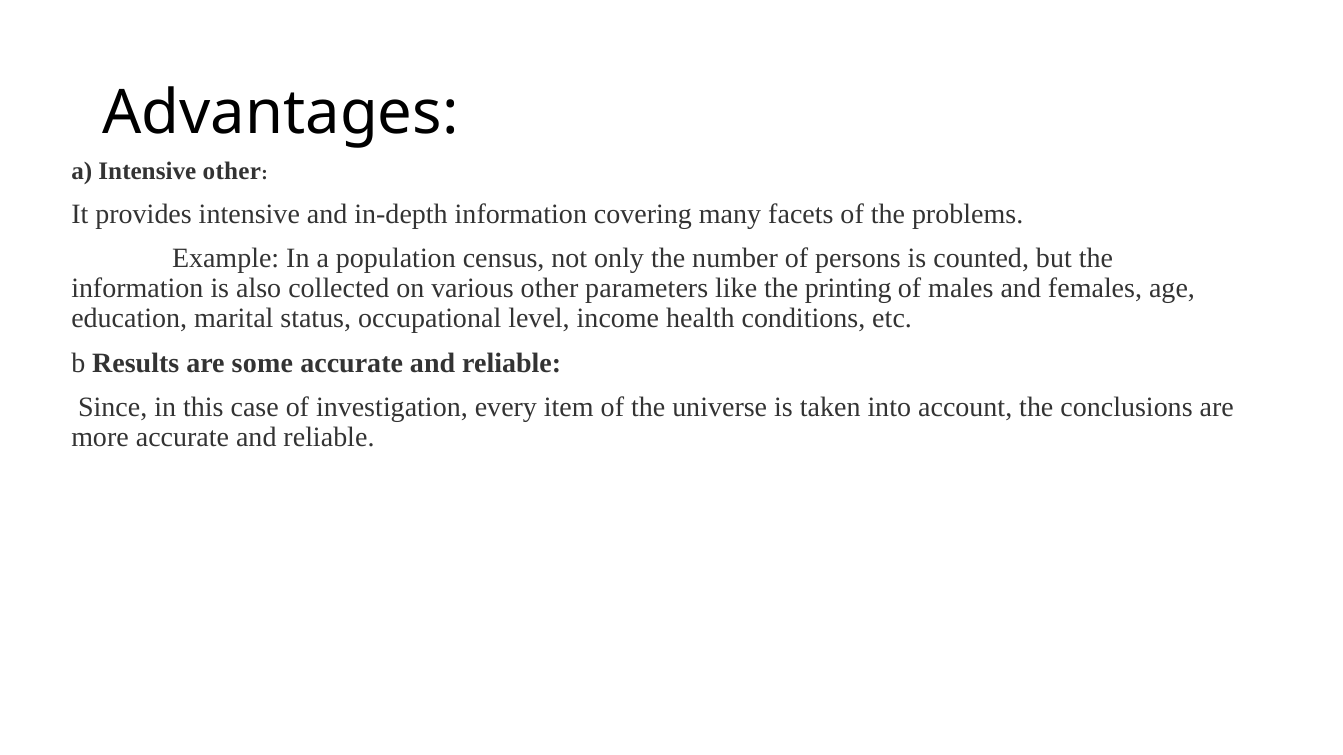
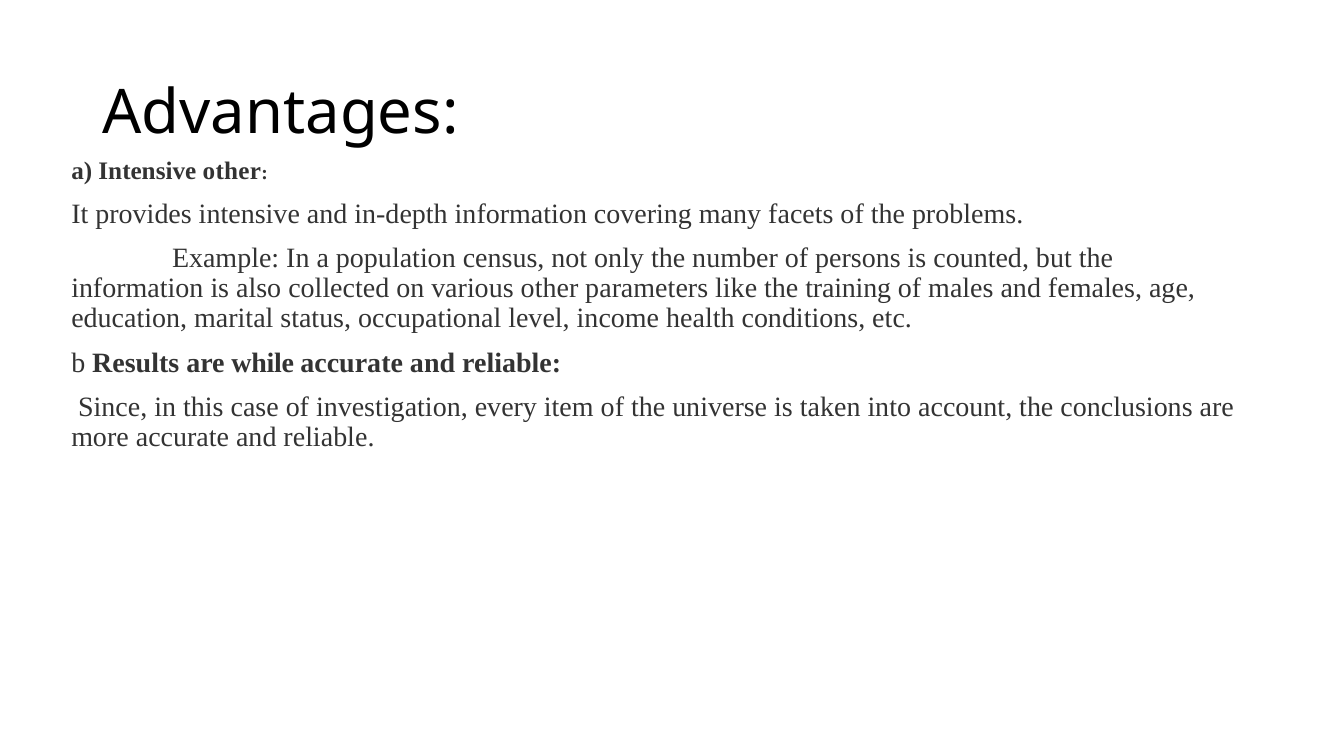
printing: printing -> training
some: some -> while
